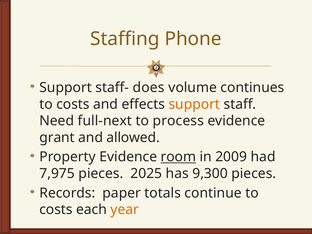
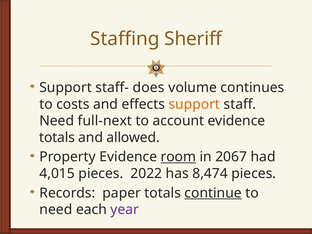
Phone: Phone -> Sheriff
process: process -> account
grant at (57, 137): grant -> totals
2009: 2009 -> 2067
7,975: 7,975 -> 4,015
2025: 2025 -> 2022
9,300: 9,300 -> 8,474
continue underline: none -> present
costs at (56, 210): costs -> need
year colour: orange -> purple
